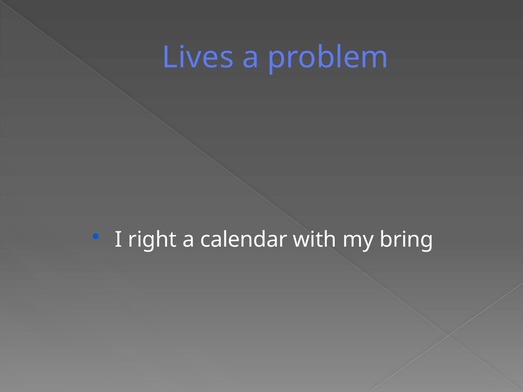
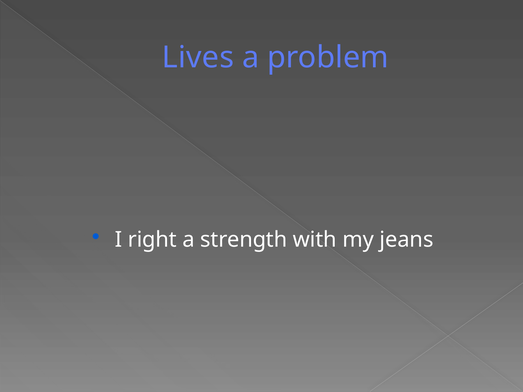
calendar: calendar -> strength
bring: bring -> jeans
